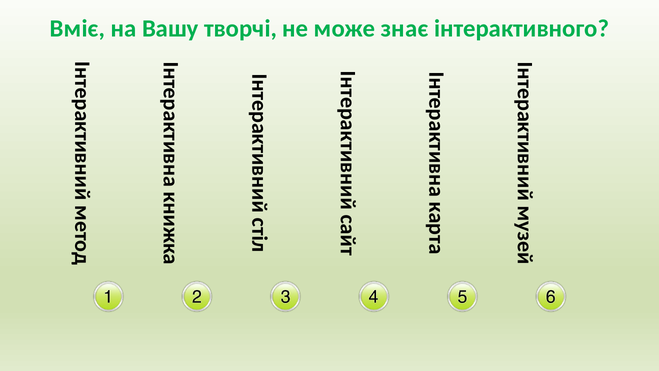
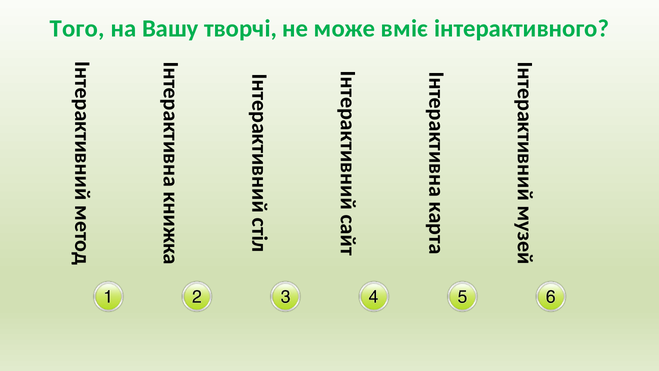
Вміє: Вміє -> Того
знає: знає -> вміє
